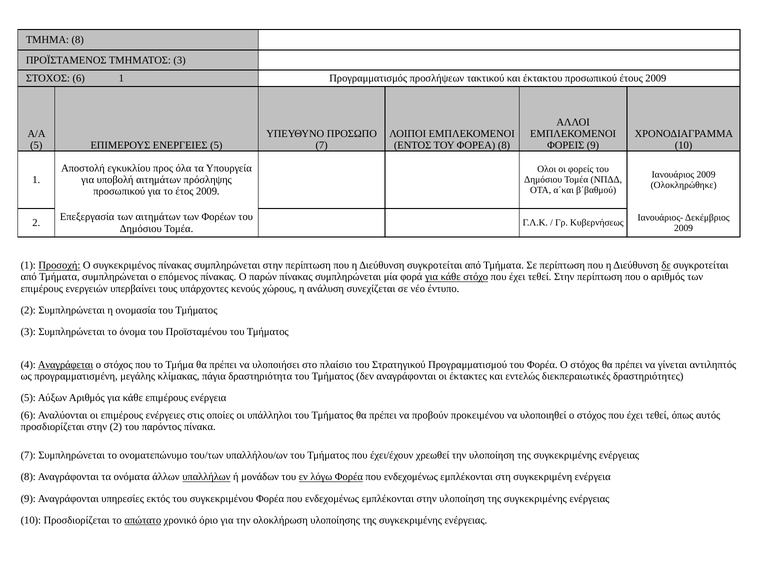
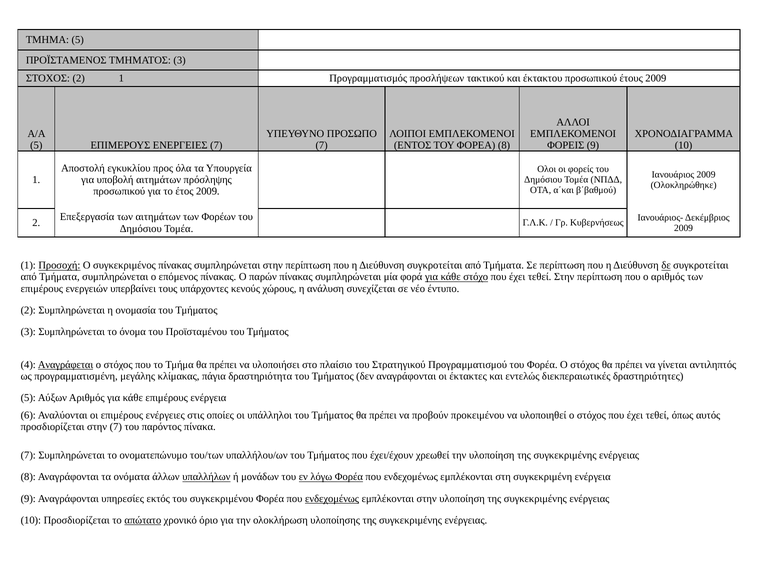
ΤΜΗΜΑ 8: 8 -> 5
ΣΤΟΧΟΣ 6: 6 -> 2
ΕΝΕΡΓΕΙΕΣ 5: 5 -> 7
στην 2: 2 -> 7
ενδεχομένως at (332, 499) underline: none -> present
